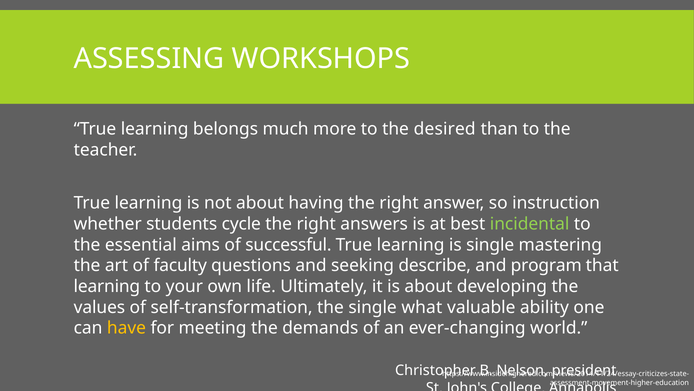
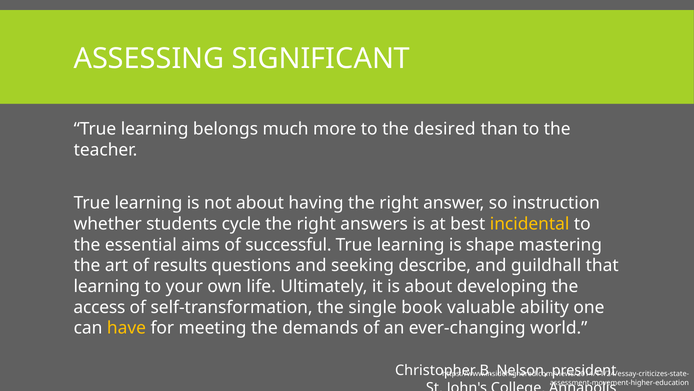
WORKSHOPS: WORKSHOPS -> SIGNIFICANT
incidental colour: light green -> yellow
is single: single -> shape
faculty: faculty -> results
program: program -> guildhall
values: values -> access
what: what -> book
